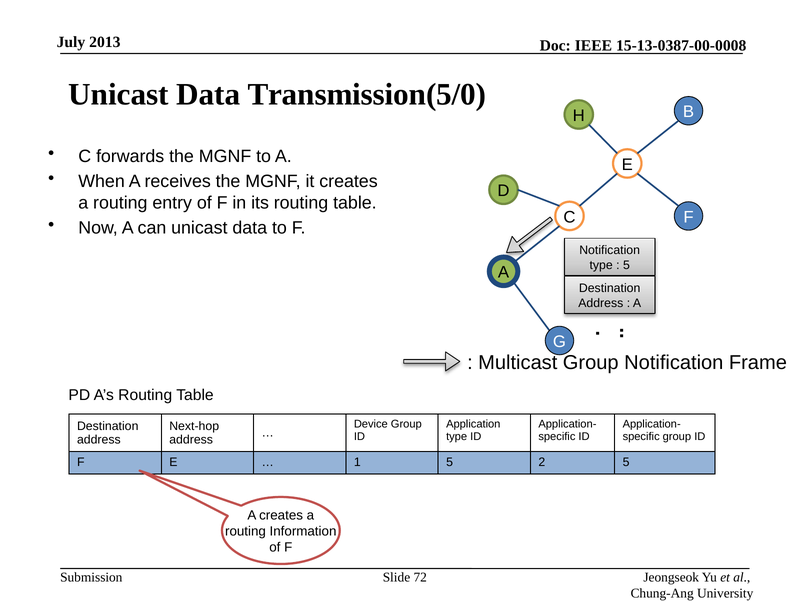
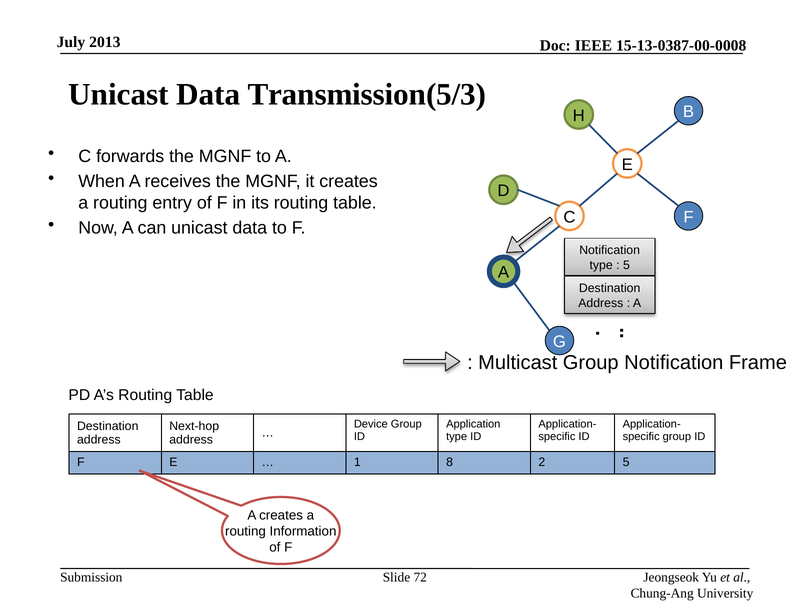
Transmission(5/0: Transmission(5/0 -> Transmission(5/3
1 5: 5 -> 8
